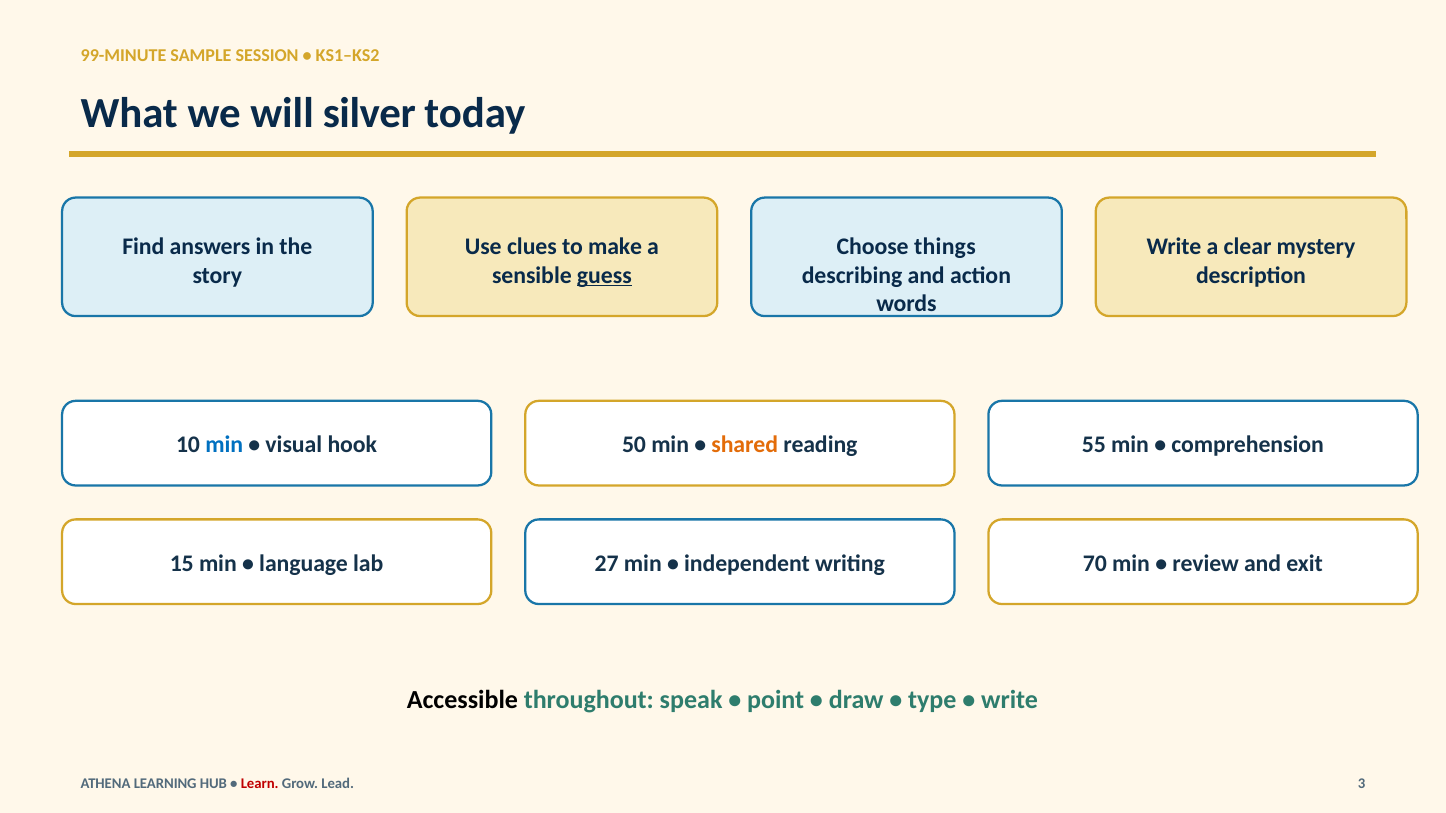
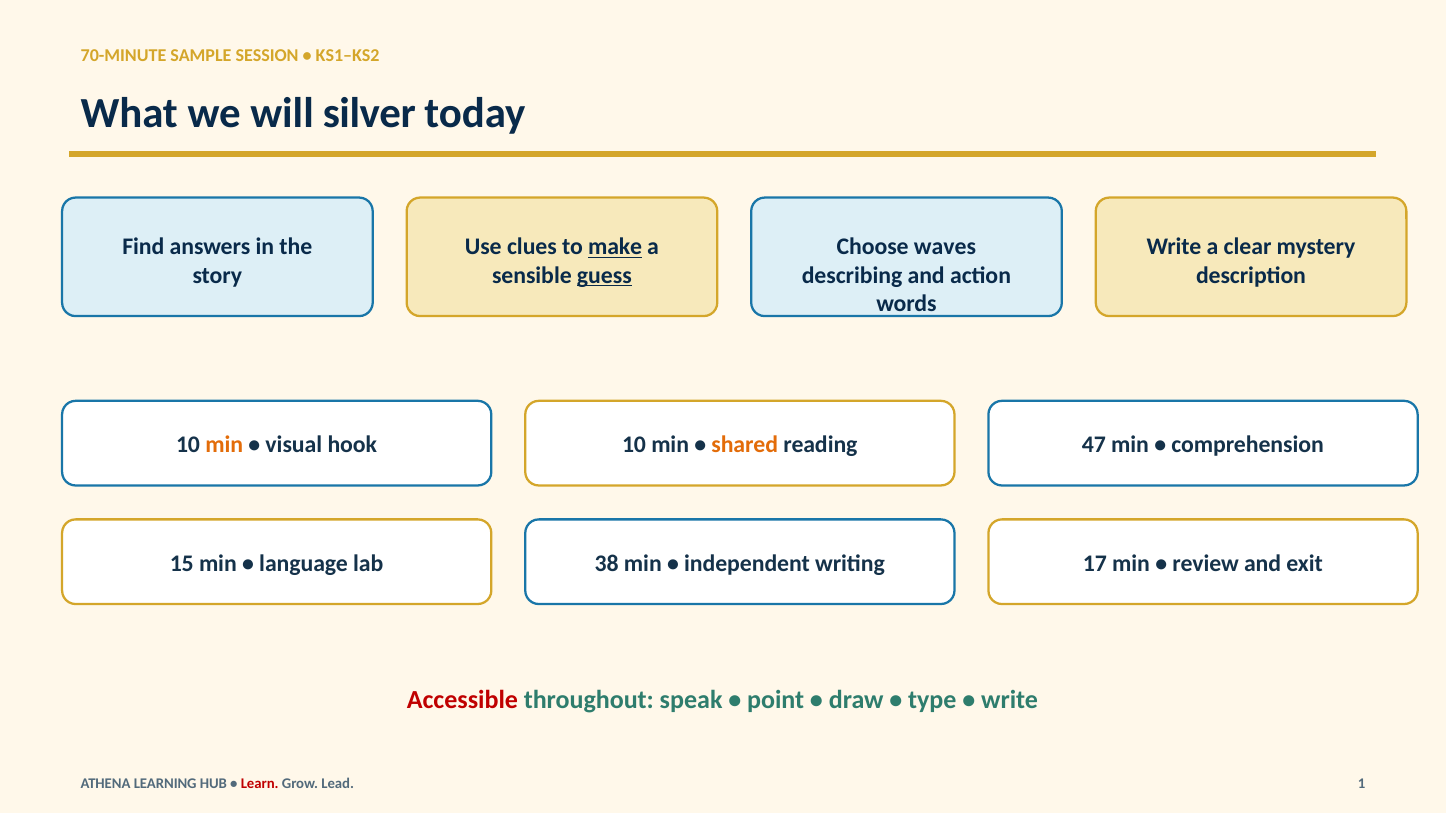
99-MINUTE: 99-MINUTE -> 70-MINUTE
make underline: none -> present
things: things -> waves
min at (224, 445) colour: blue -> orange
hook 50: 50 -> 10
55: 55 -> 47
27: 27 -> 38
70: 70 -> 17
Accessible colour: black -> red
3: 3 -> 1
